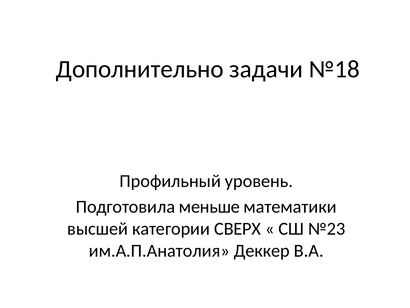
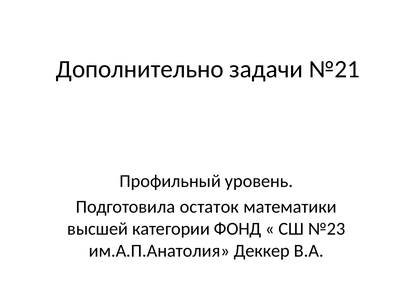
№18: №18 -> №21
меньше: меньше -> остаток
СВЕРХ: СВЕРХ -> ФОНД
